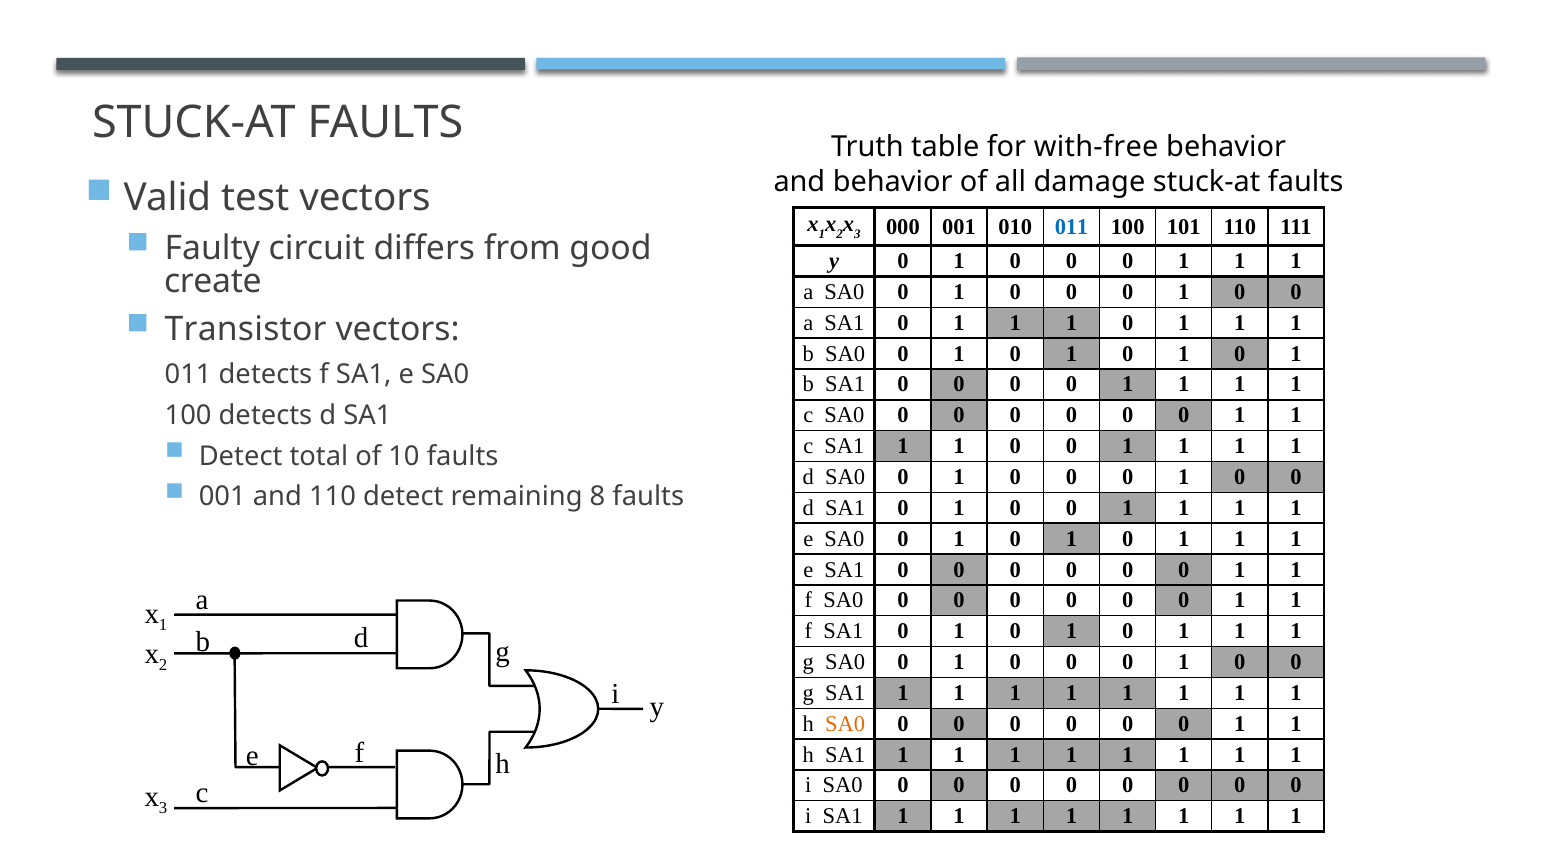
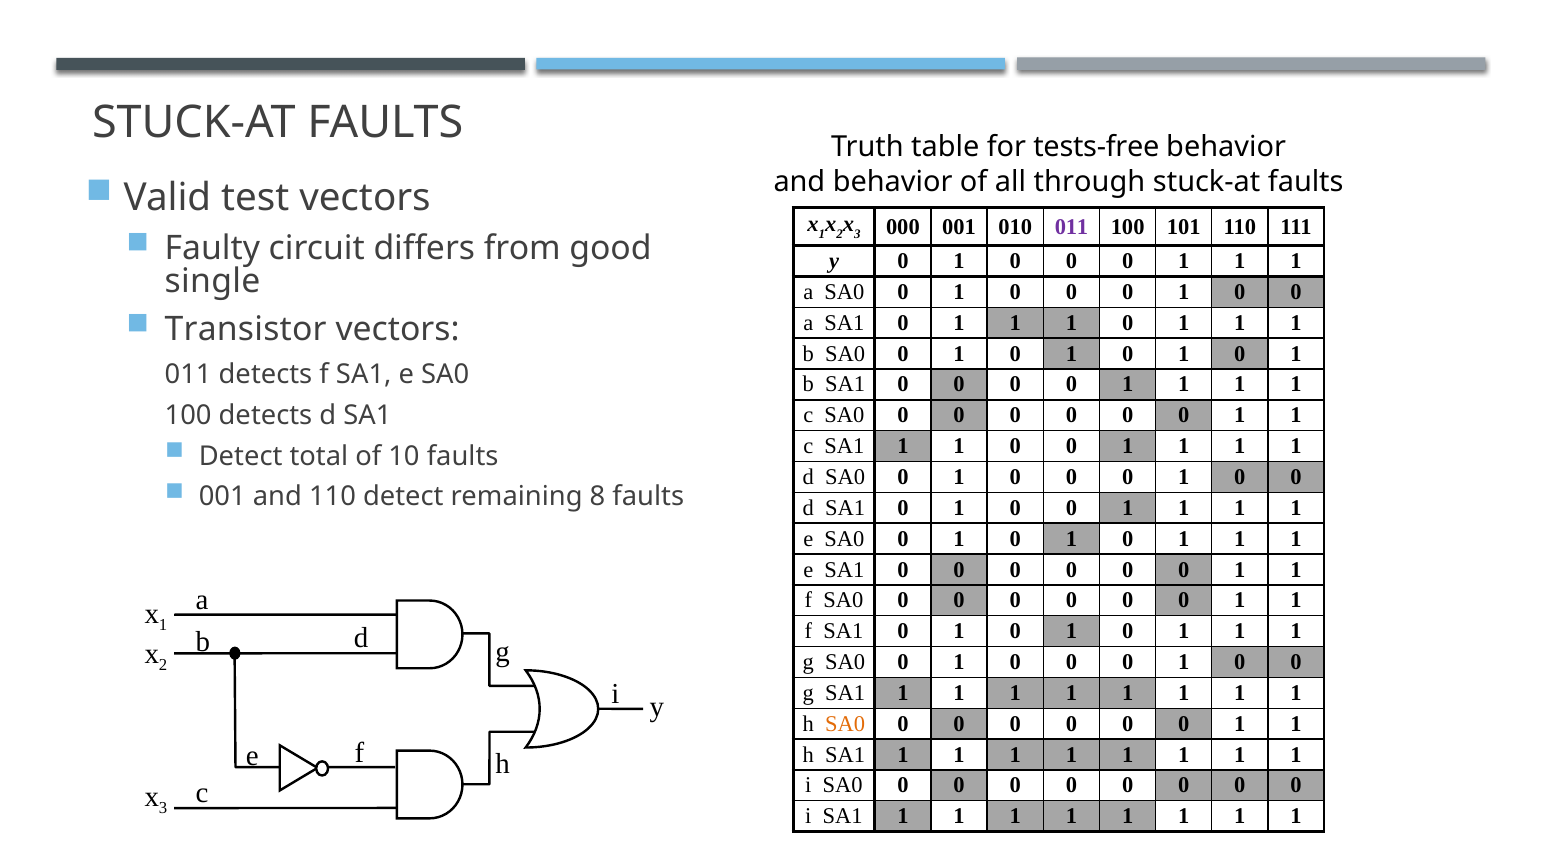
with-free: with-free -> tests-free
damage: damage -> through
011 at (1071, 227) colour: blue -> purple
create: create -> single
